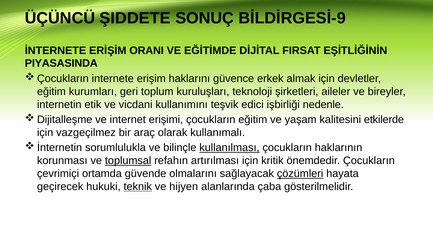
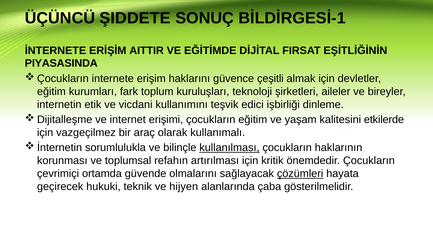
BİLDİRGESİ-9: BİLDİRGESİ-9 -> BİLDİRGESİ-1
ORANI: ORANI -> AITTIR
erkek: erkek -> çeşitli
geri: geri -> fark
nedenle: nedenle -> dinleme
toplumsal underline: present -> none
teknik underline: present -> none
